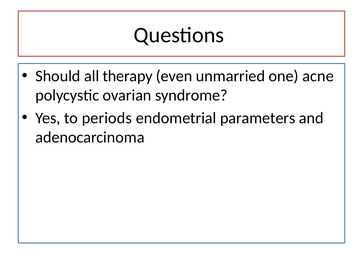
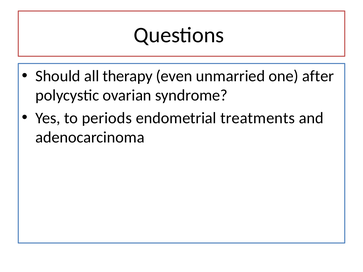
acne: acne -> after
parameters: parameters -> treatments
